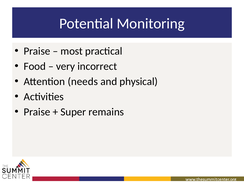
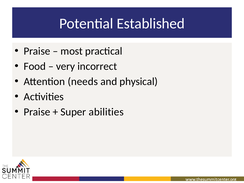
Monitoring: Monitoring -> Established
remains: remains -> abilities
